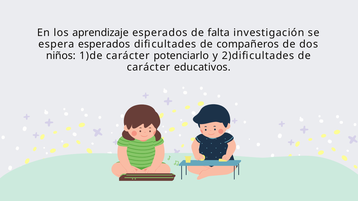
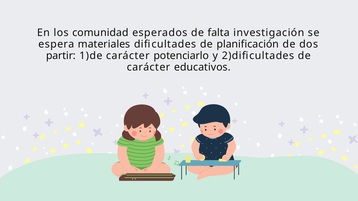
aprendizaje: aprendizaje -> comunidad
espera esperados: esperados -> materiales
compañeros: compañeros -> planificación
niños: niños -> partir
